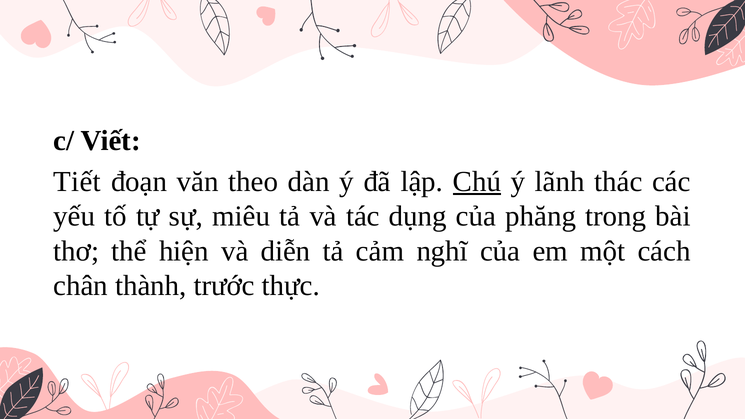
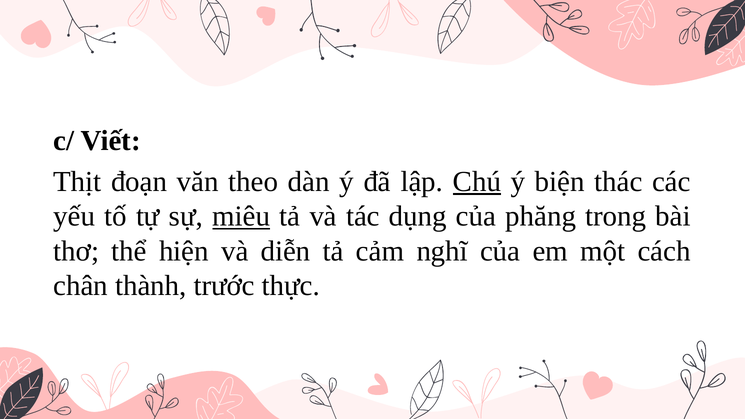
Tiết: Tiết -> Thịt
lãnh: lãnh -> biện
miêu underline: none -> present
